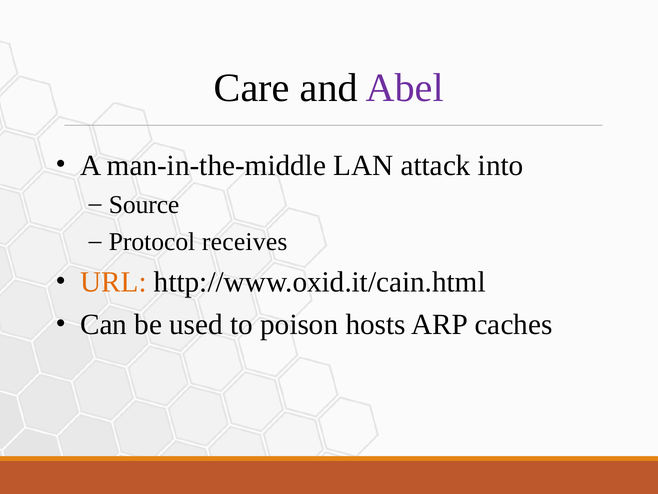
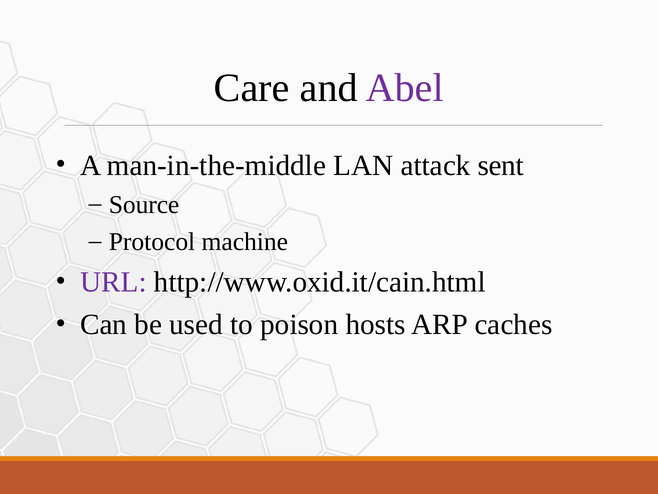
into: into -> sent
receives: receives -> machine
URL colour: orange -> purple
